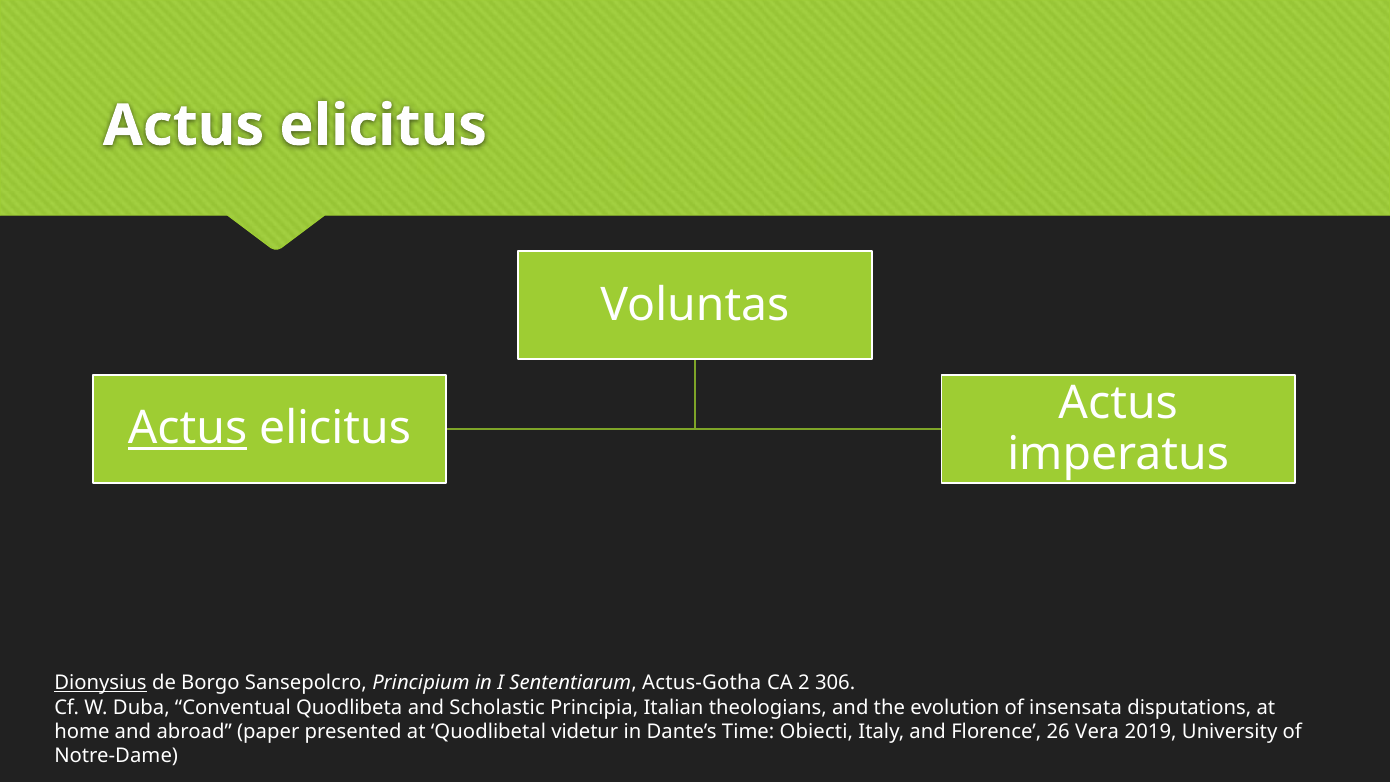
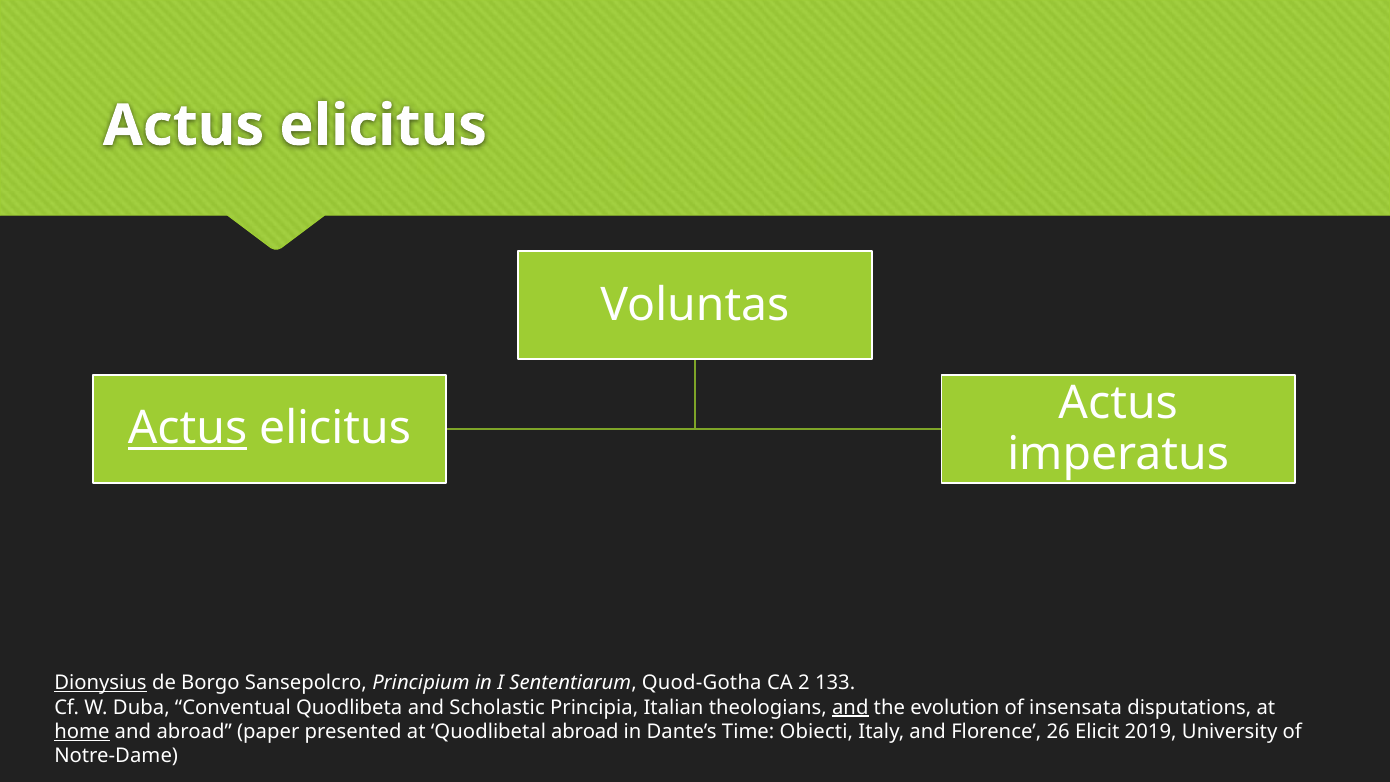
Actus-Gotha: Actus-Gotha -> Quod-Gotha
306: 306 -> 133
and at (850, 707) underline: none -> present
home underline: none -> present
Quodlibetal videtur: videtur -> abroad
Vera: Vera -> Elicit
